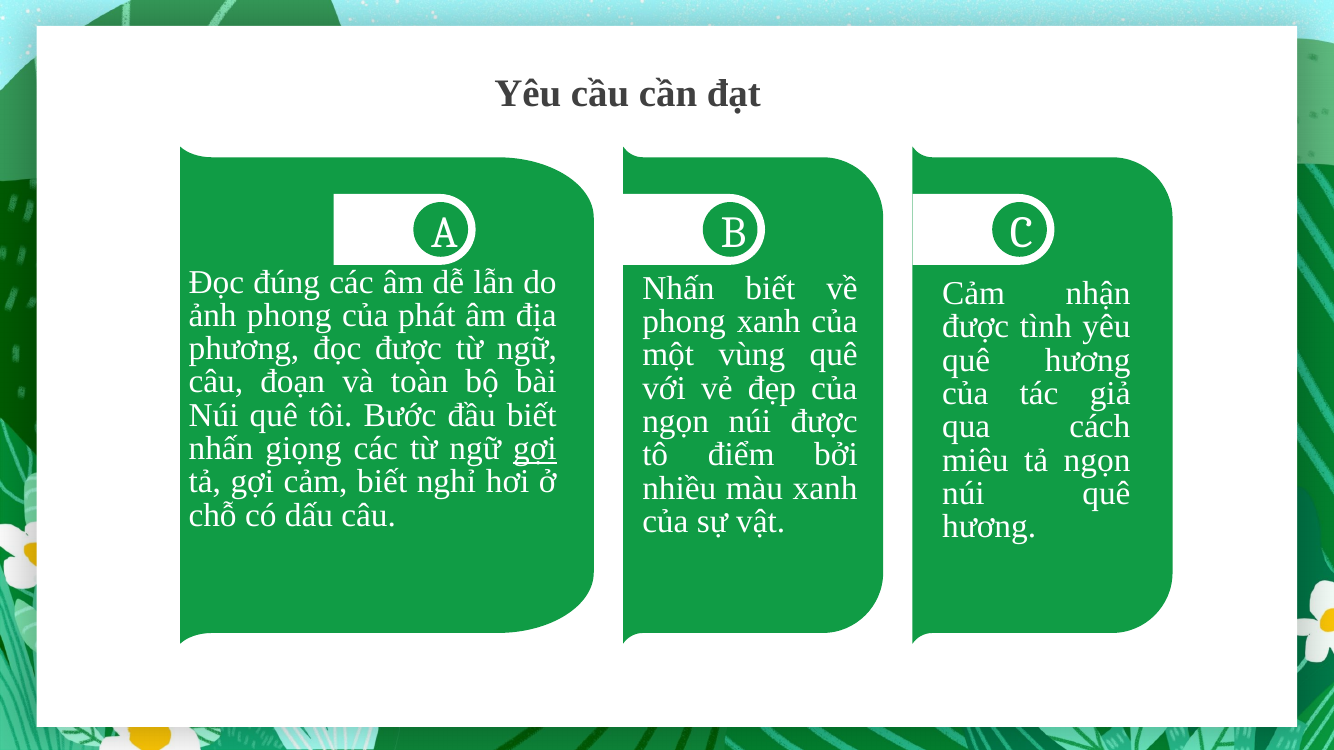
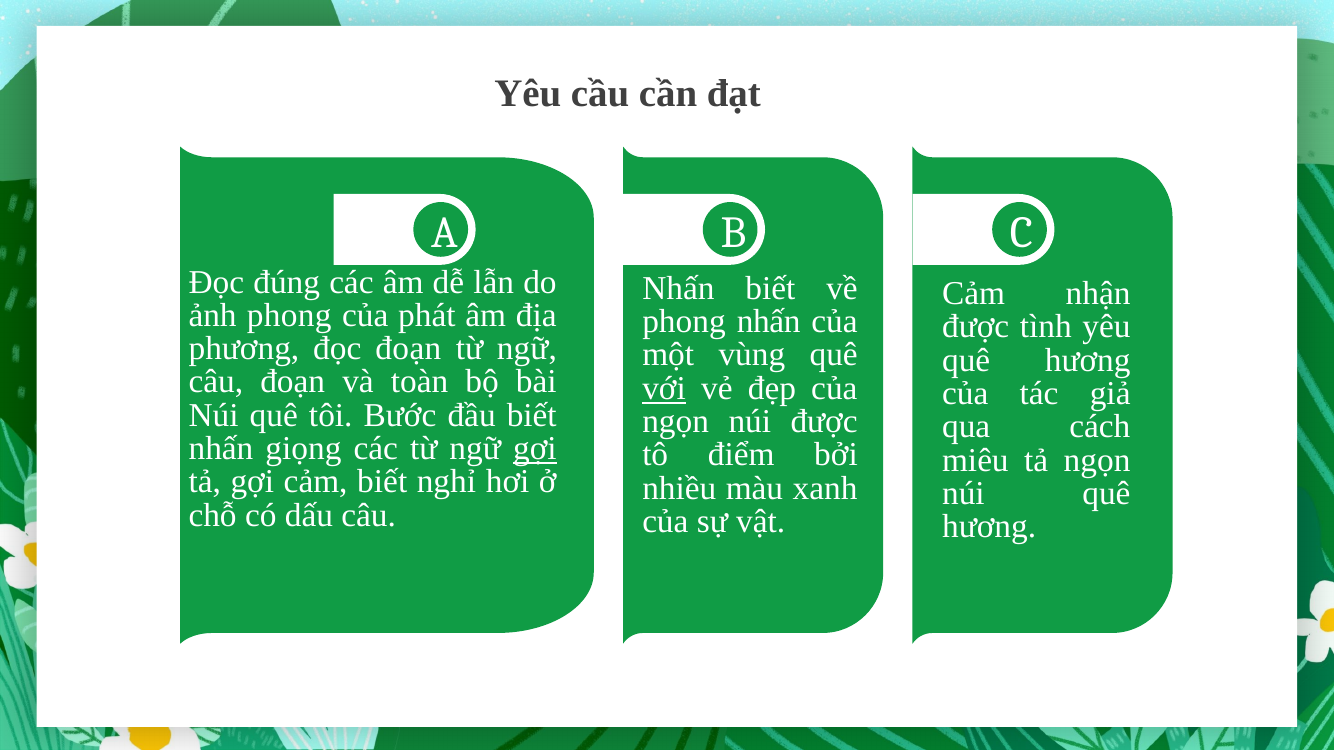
phong xanh: xanh -> nhấn
đọc được: được -> đoạn
với underline: none -> present
